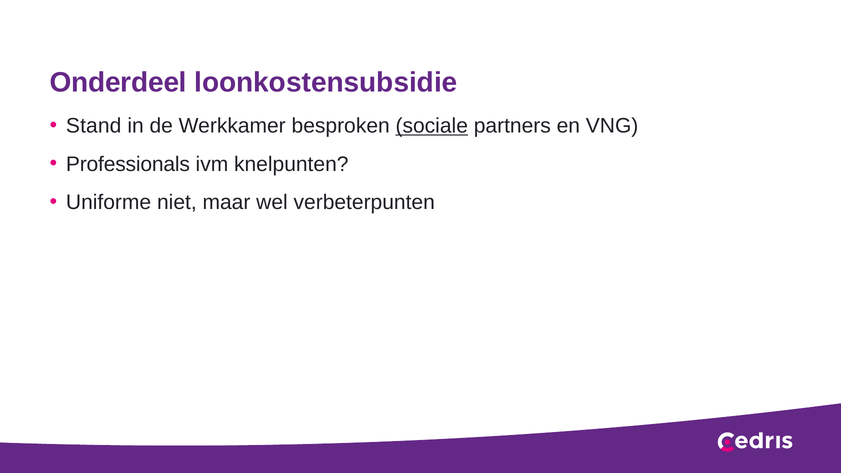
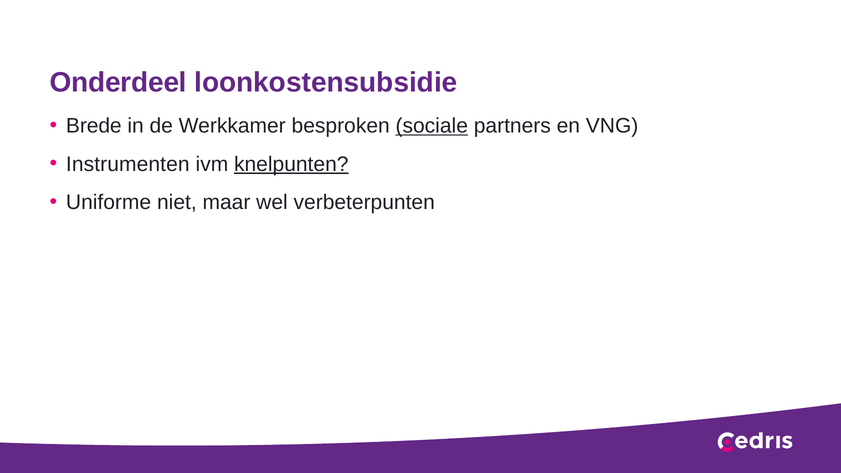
Stand: Stand -> Brede
Professionals: Professionals -> Instrumenten
knelpunten underline: none -> present
